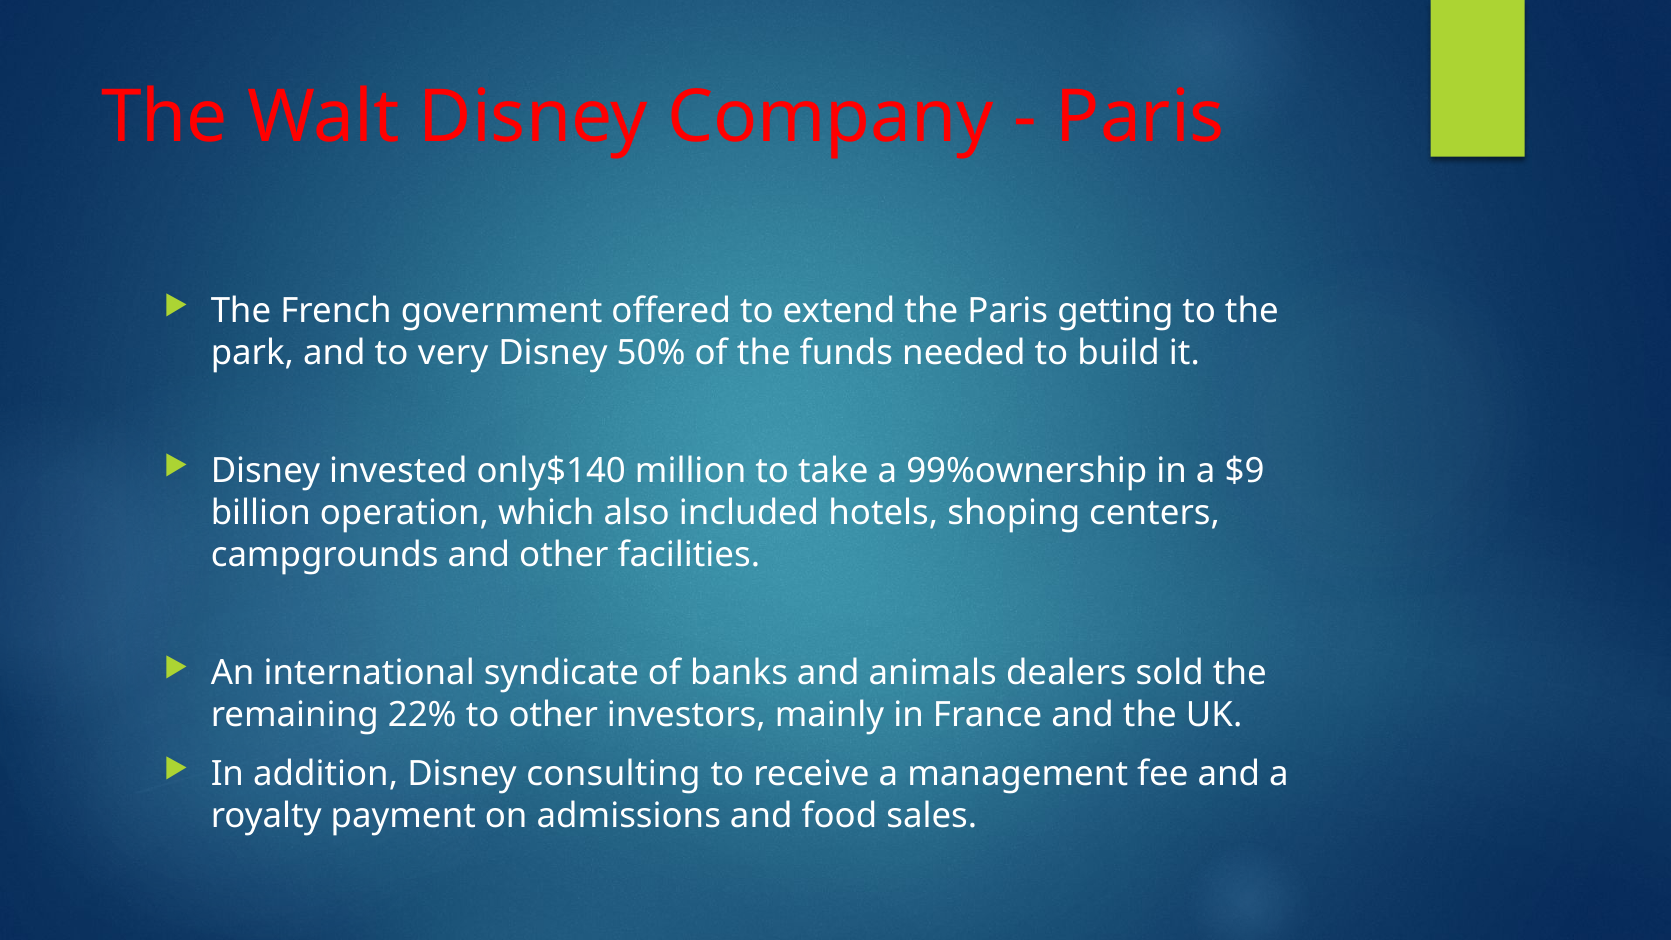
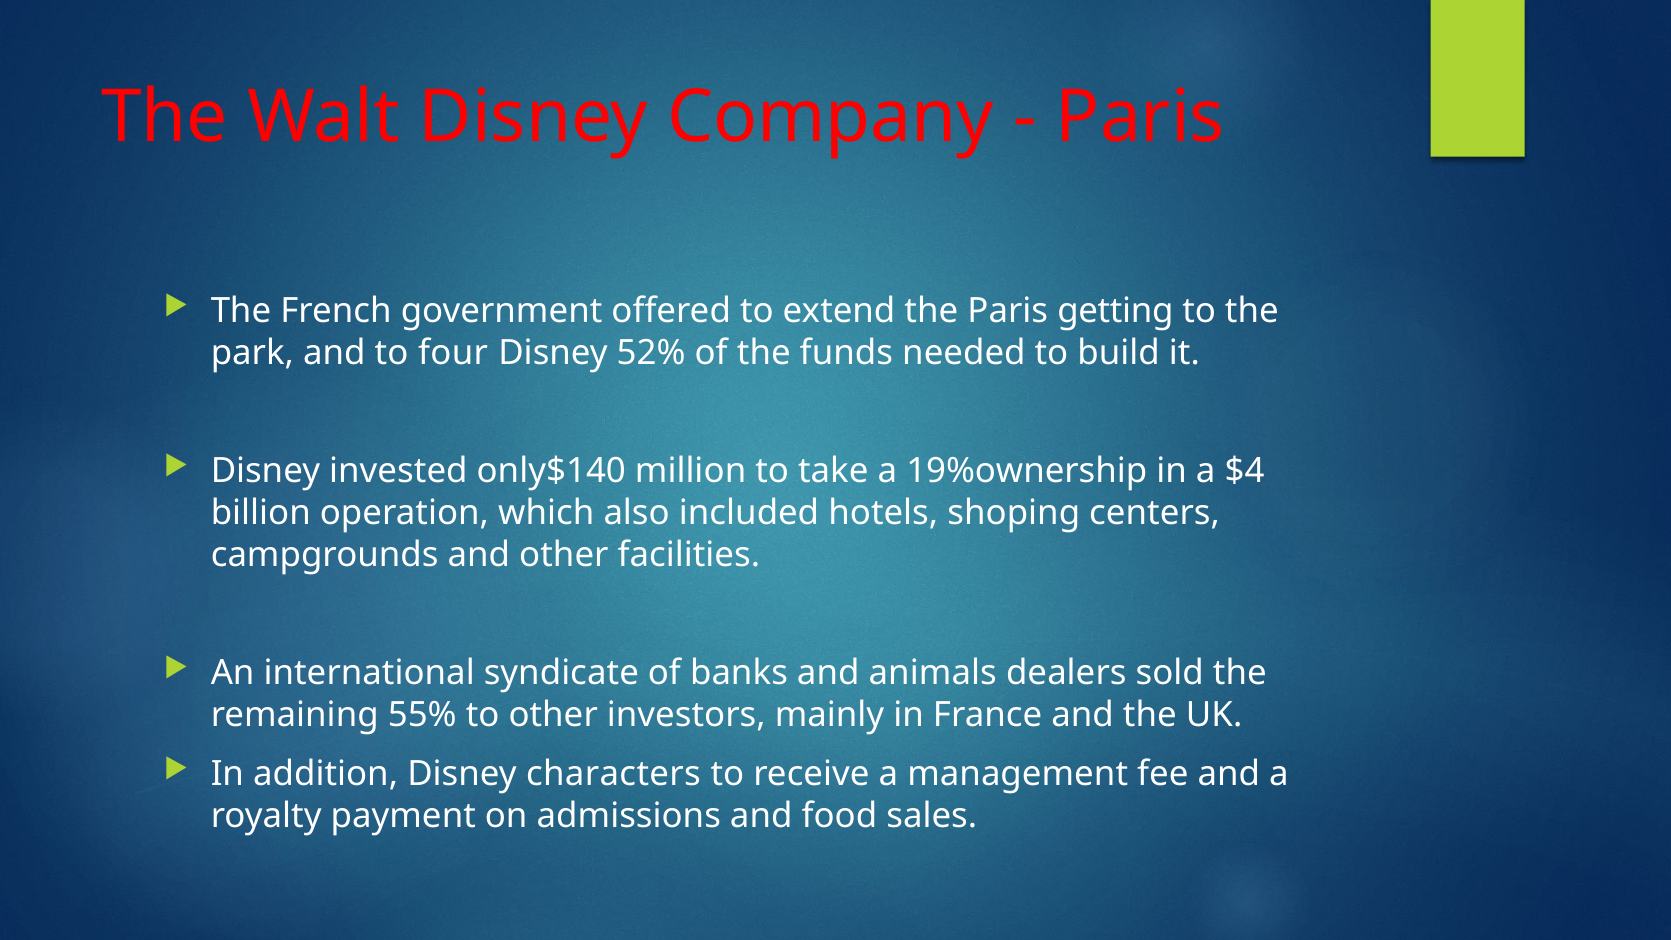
very: very -> four
50%: 50% -> 52%
99%ownership: 99%ownership -> 19%ownership
$9: $9 -> $4
22%: 22% -> 55%
consulting: consulting -> characters
